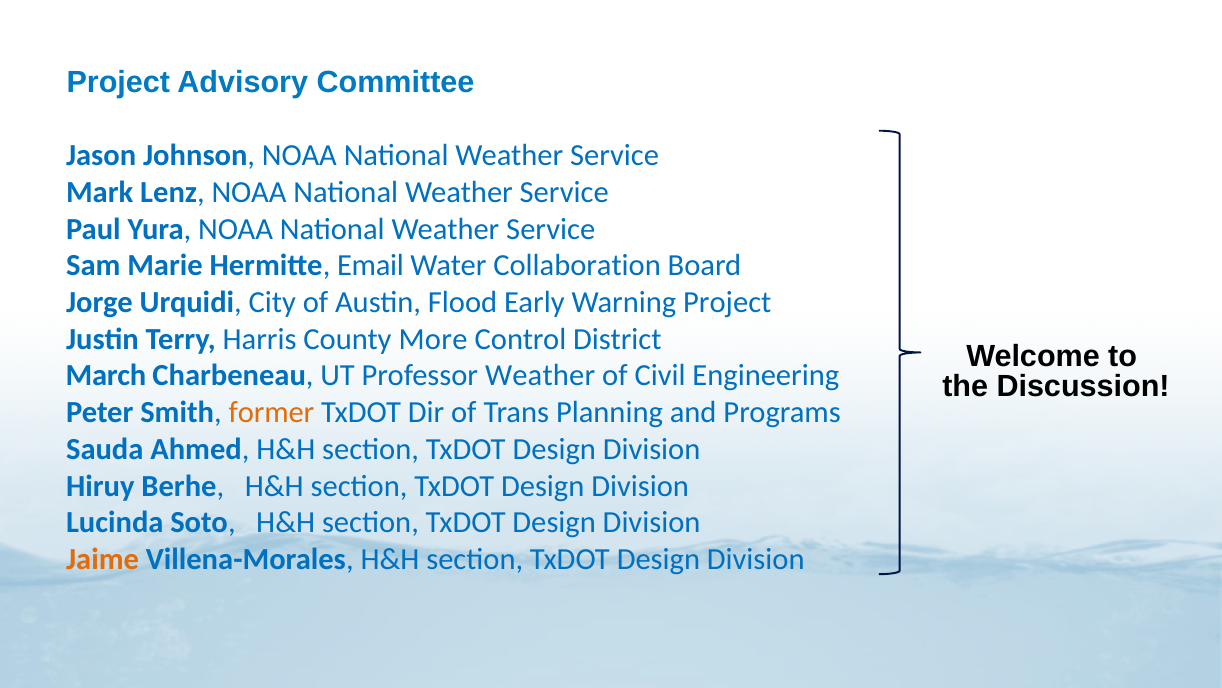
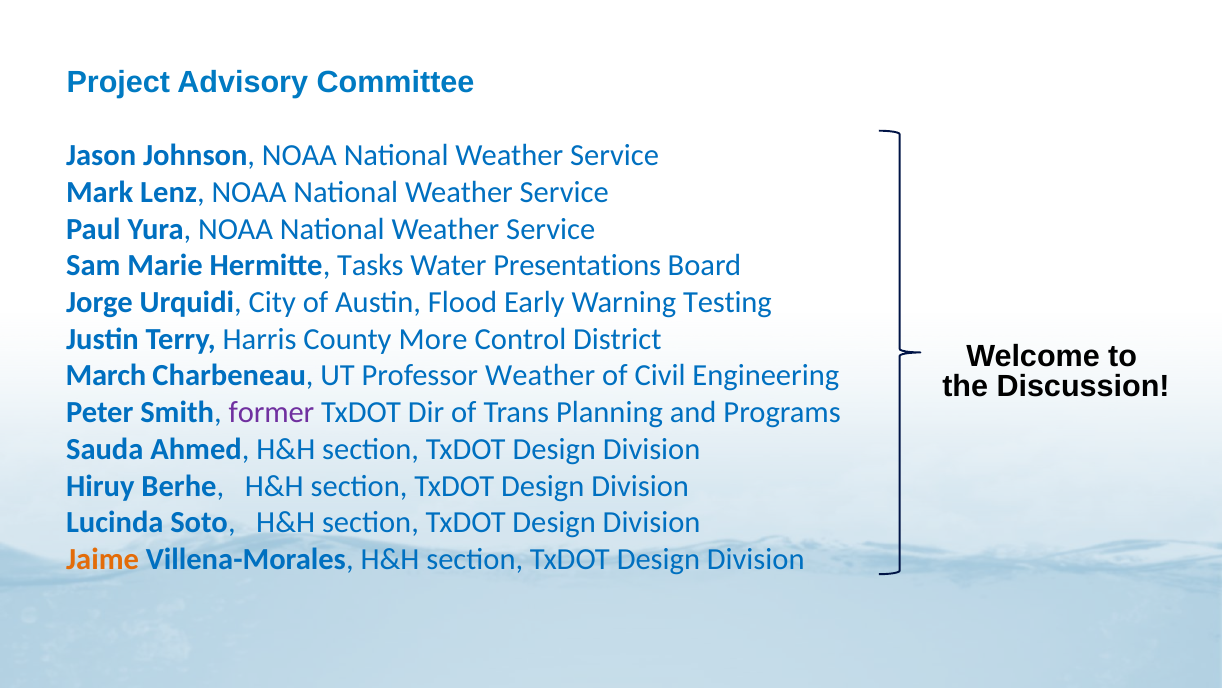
Email: Email -> Tasks
Collaboration: Collaboration -> Presentations
Warning Project: Project -> Testing
former colour: orange -> purple
